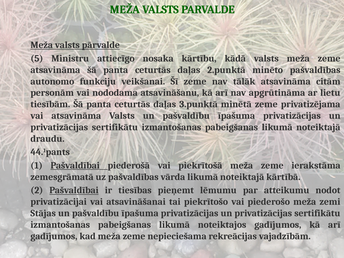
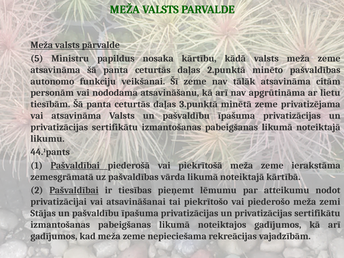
attiecīgo: attiecīgo -> papildus
draudu: draudu -> likumu
